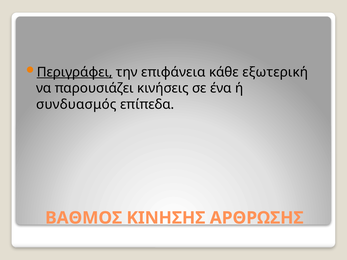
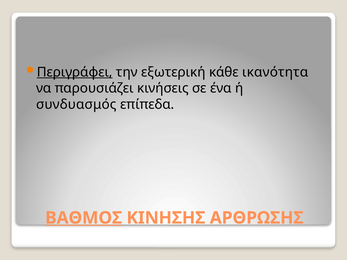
επιφάνεια: επιφάνεια -> εξωτερική
εξωτερική: εξωτερική -> ικανότητα
ΒΑΘΜΟΣ underline: none -> present
